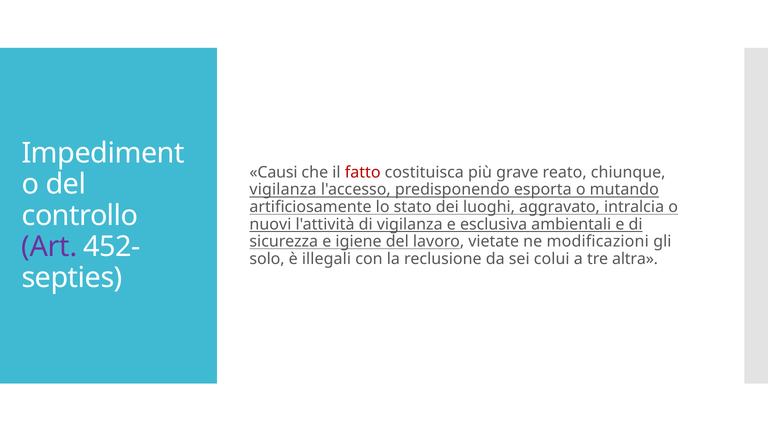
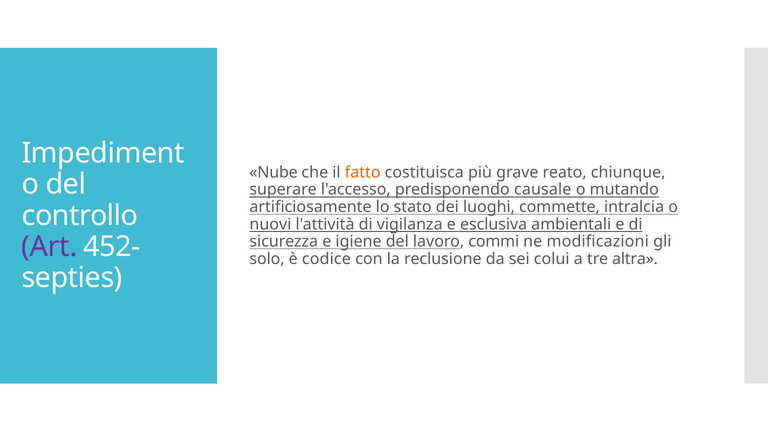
Causi: Causi -> Nube
fatto colour: red -> orange
vigilanza at (283, 190): vigilanza -> superare
esporta: esporta -> causale
aggravato: aggravato -> commette
vietate: vietate -> commi
illegali: illegali -> codice
